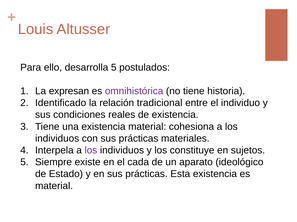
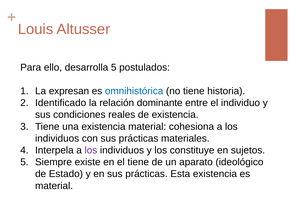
omnihistórica colour: purple -> blue
tradicional: tradicional -> dominante
el cada: cada -> tiene
